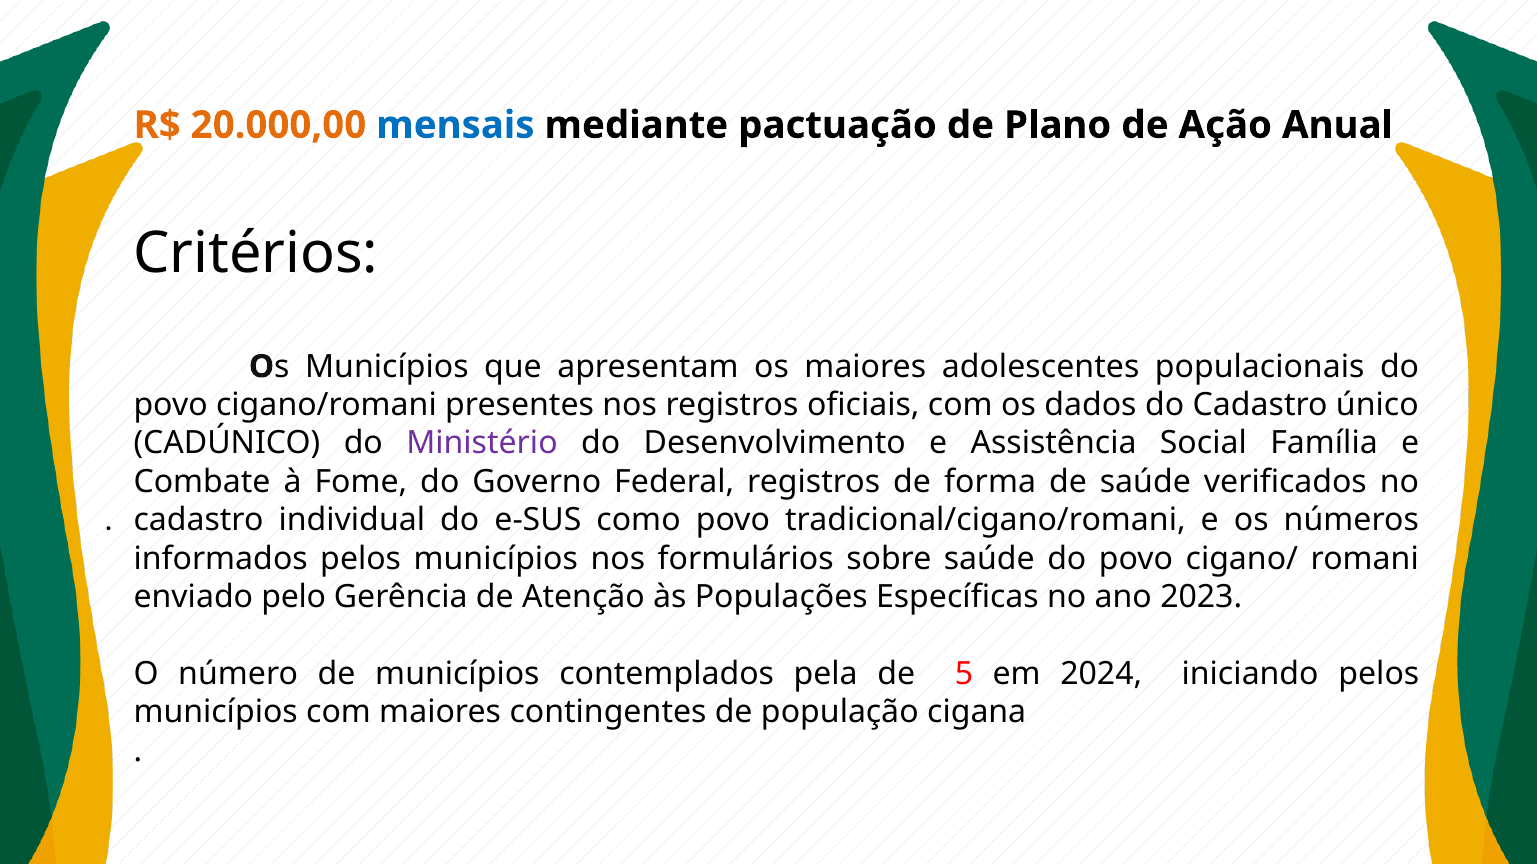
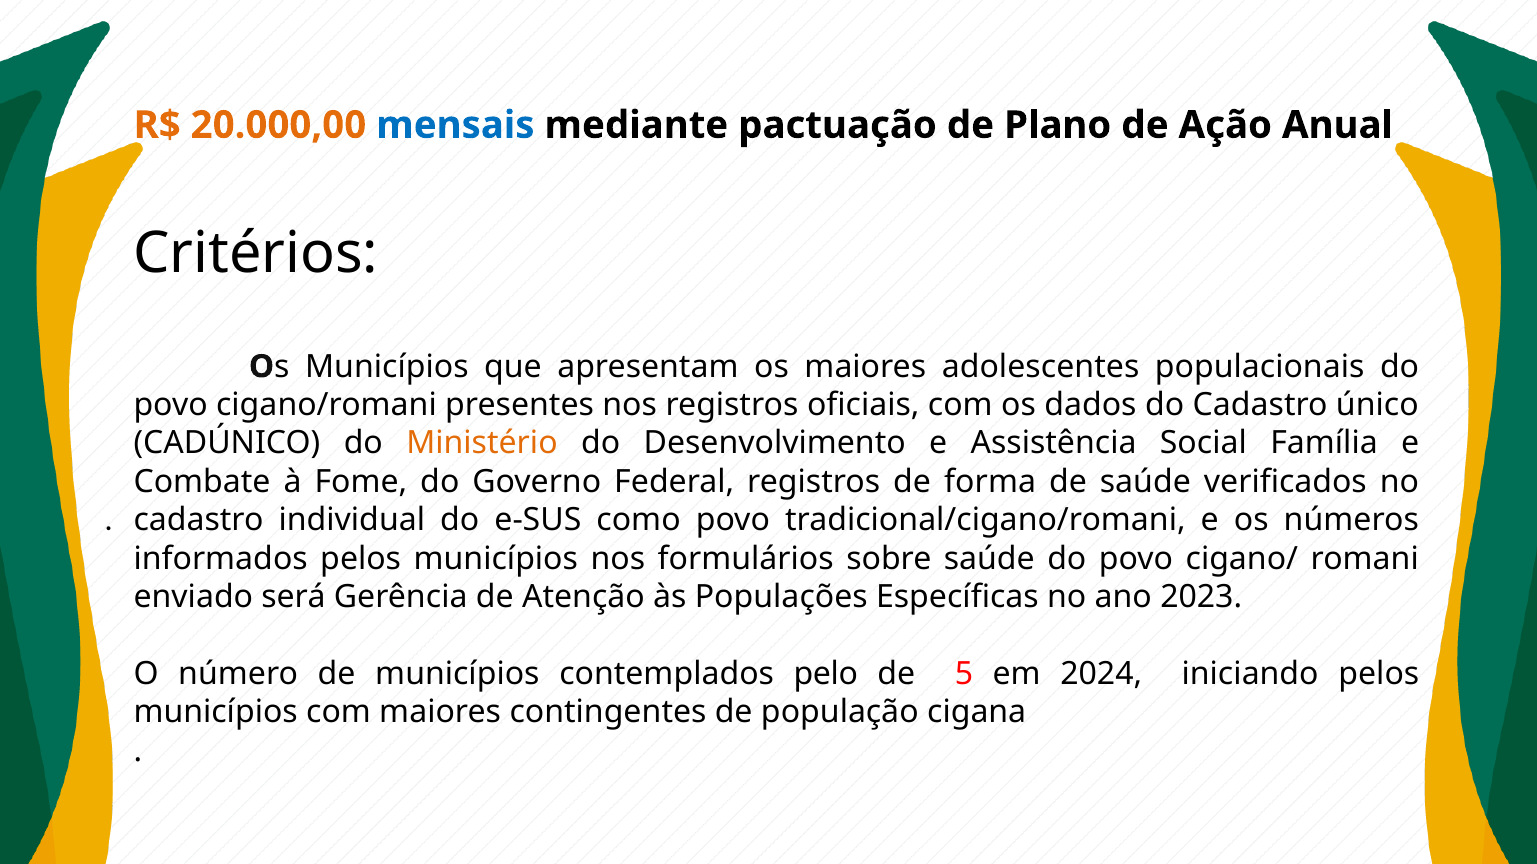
Ministério colour: purple -> orange
pelo: pelo -> será
pela: pela -> pelo
